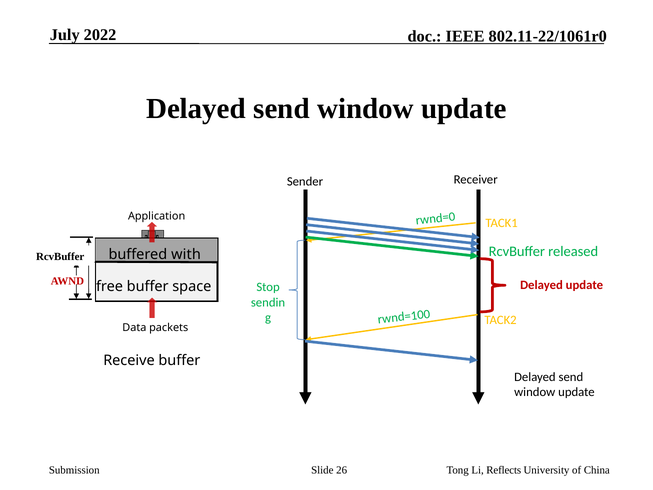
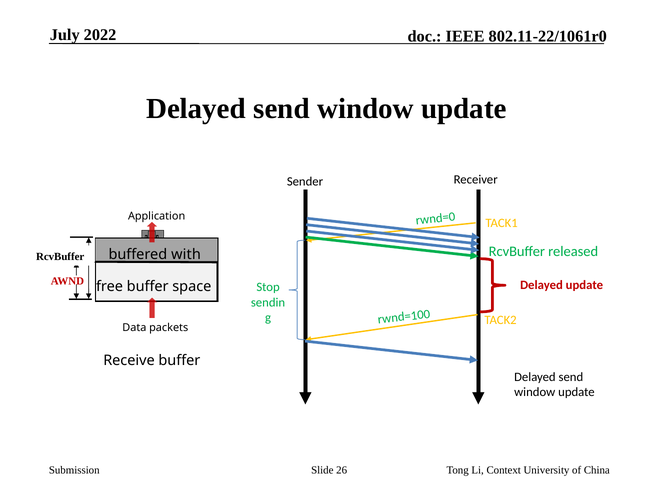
Reflects: Reflects -> Context
